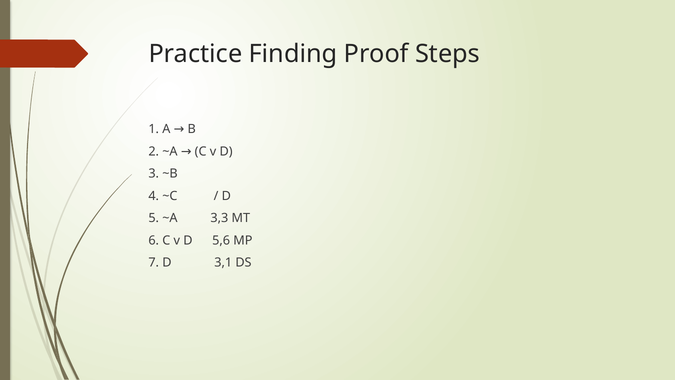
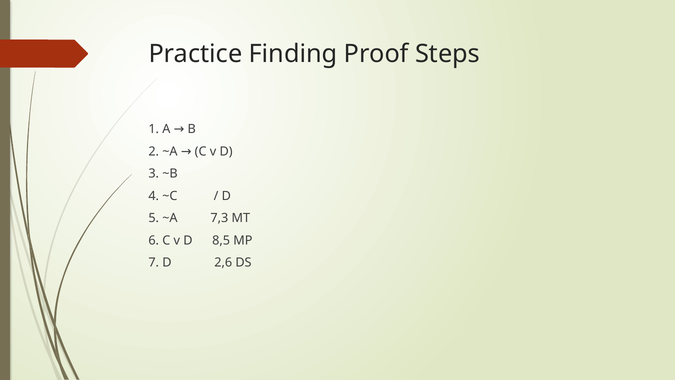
3,3: 3,3 -> 7,3
5,6: 5,6 -> 8,5
3,1: 3,1 -> 2,6
